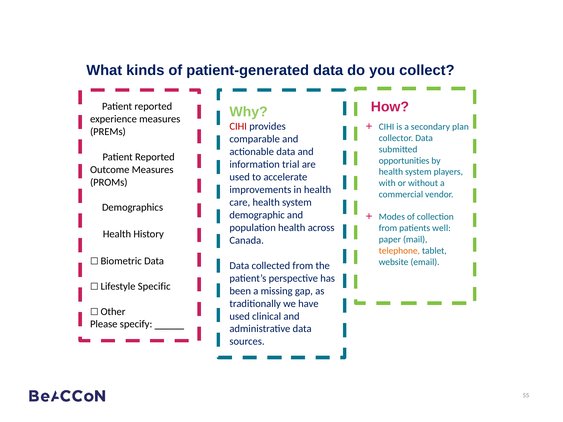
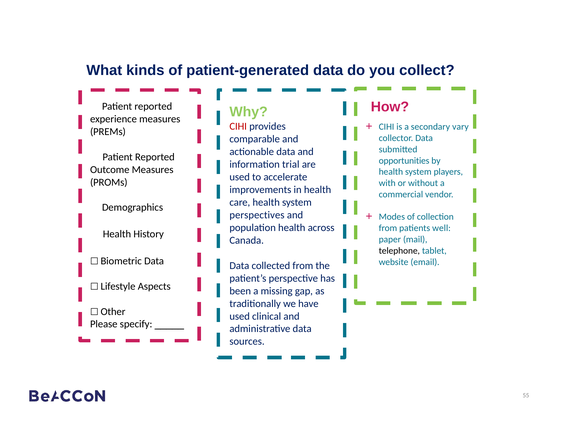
plan: plan -> vary
demographic: demographic -> perspectives
telephone colour: orange -> black
Specific: Specific -> Aspects
